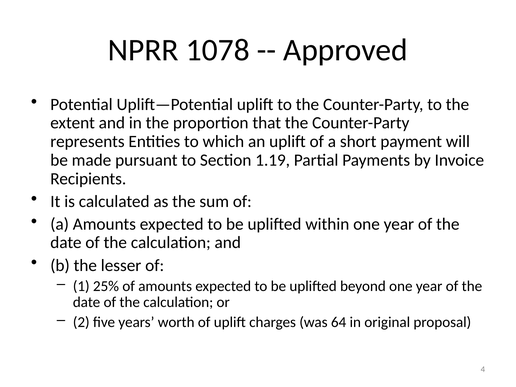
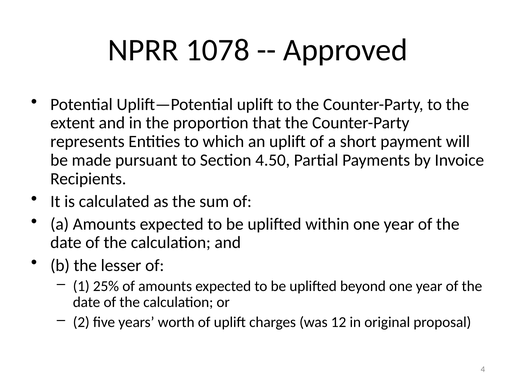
1.19: 1.19 -> 4.50
64: 64 -> 12
